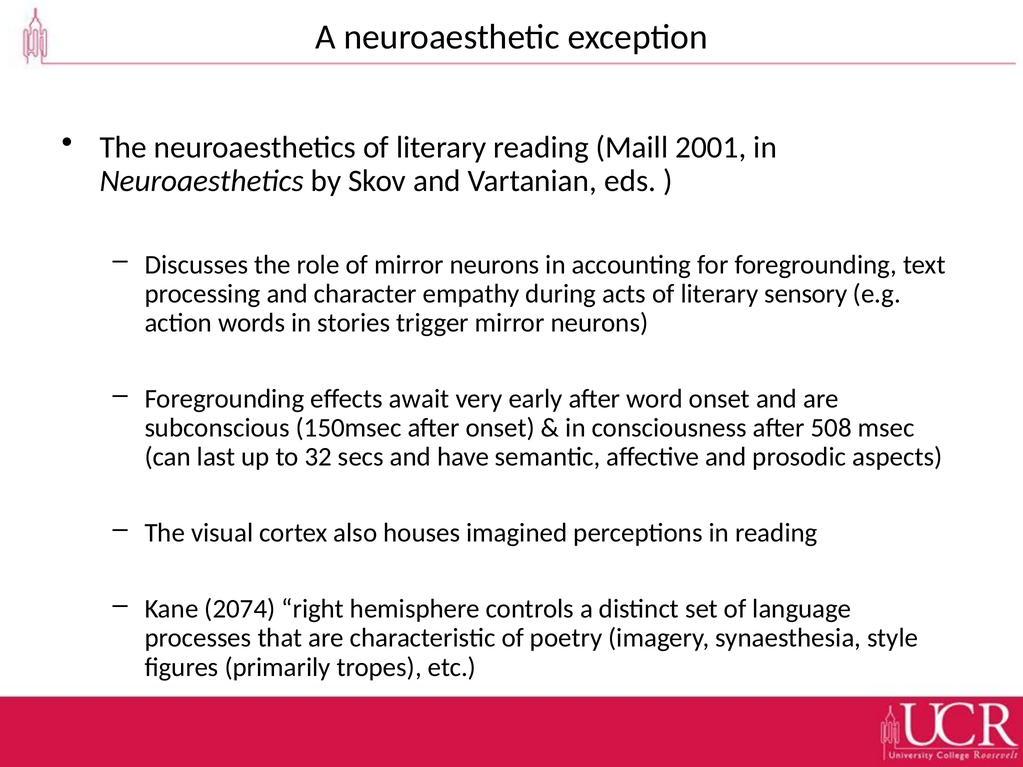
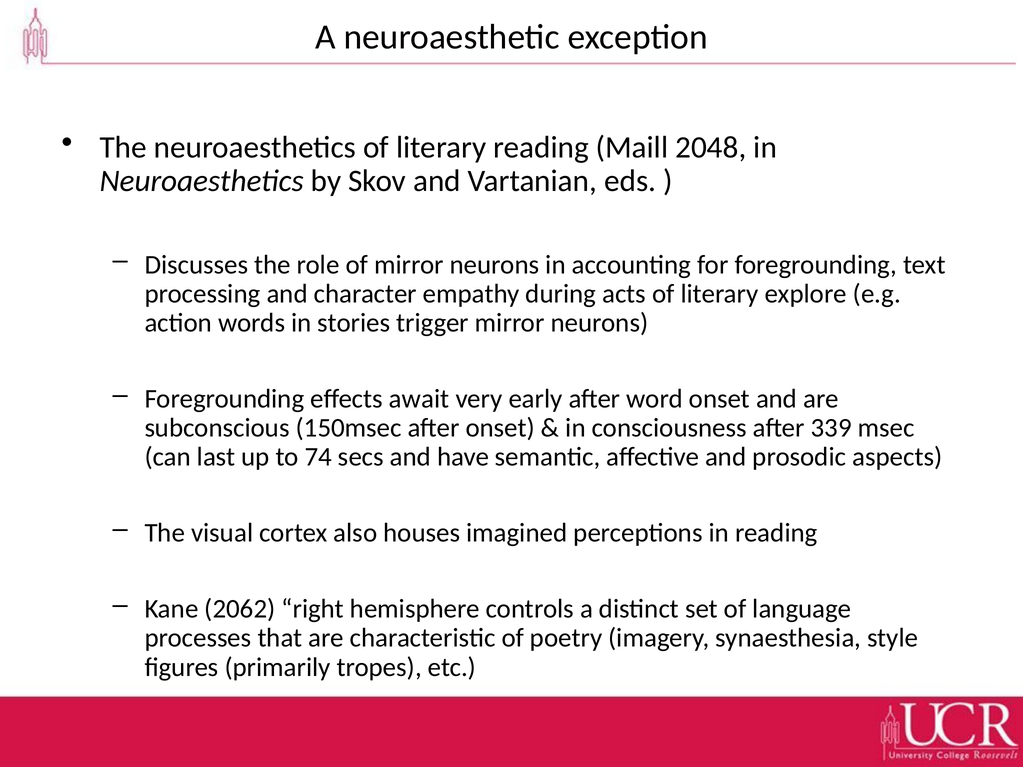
2001: 2001 -> 2048
sensory: sensory -> explore
508: 508 -> 339
32: 32 -> 74
2074: 2074 -> 2062
